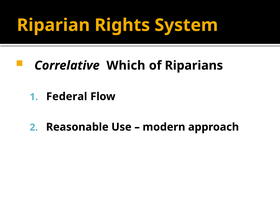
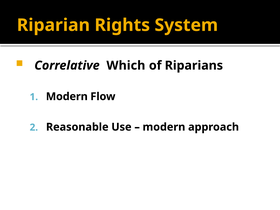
Federal at (67, 97): Federal -> Modern
